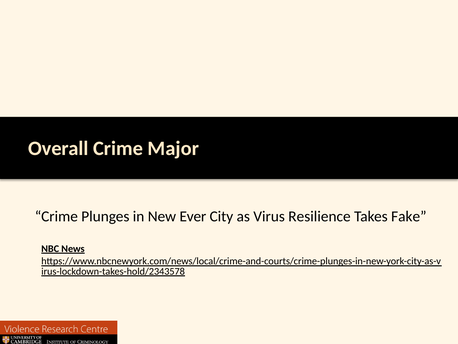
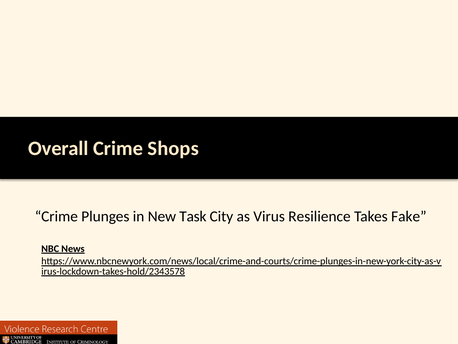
Major: Major -> Shops
Ever: Ever -> Task
